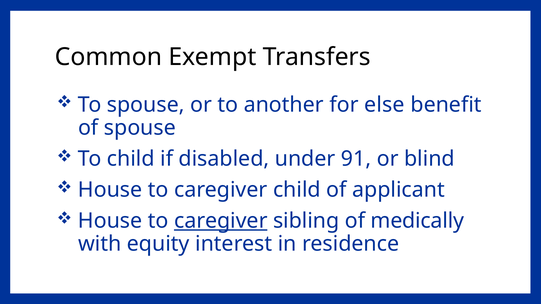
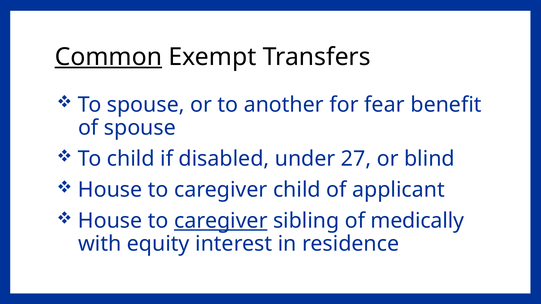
Common underline: none -> present
else: else -> fear
91: 91 -> 27
